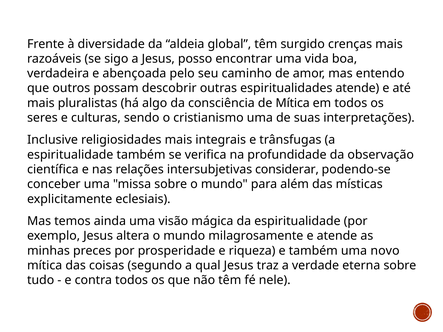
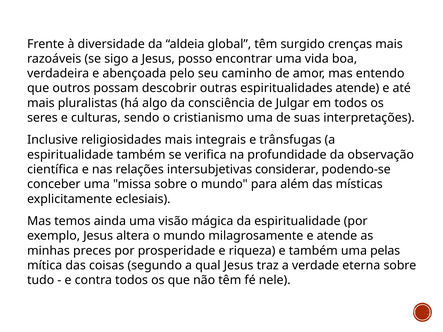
de Mítica: Mítica -> Julgar
novo: novo -> pelas
